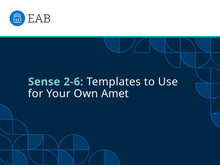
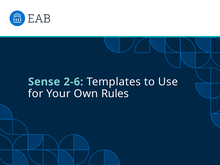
Amet: Amet -> Rules
